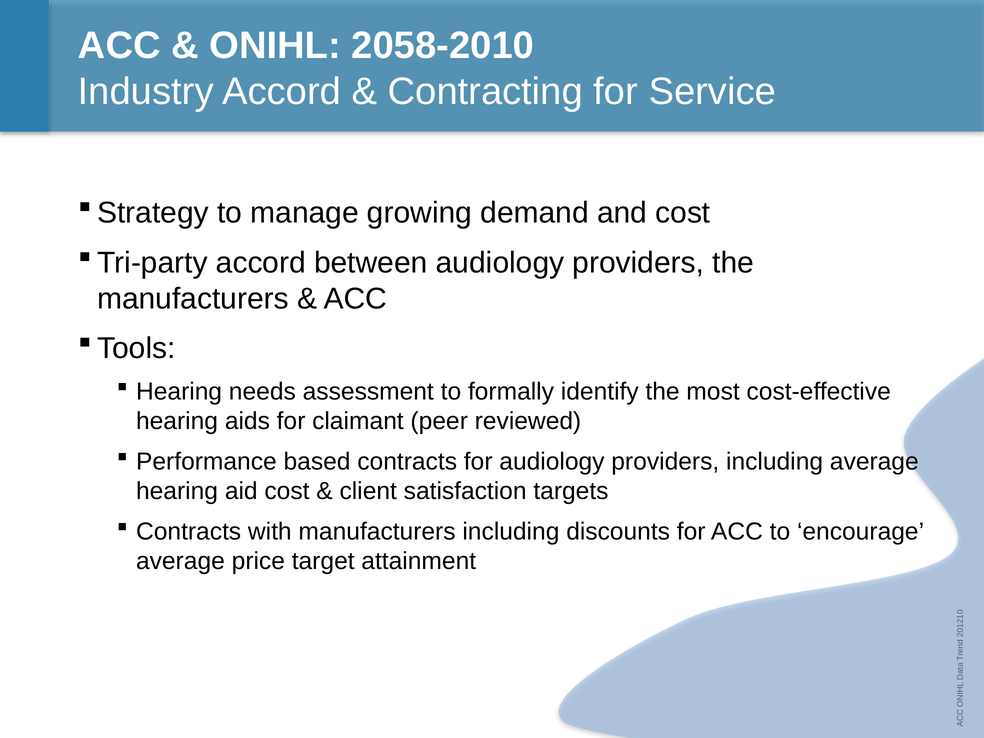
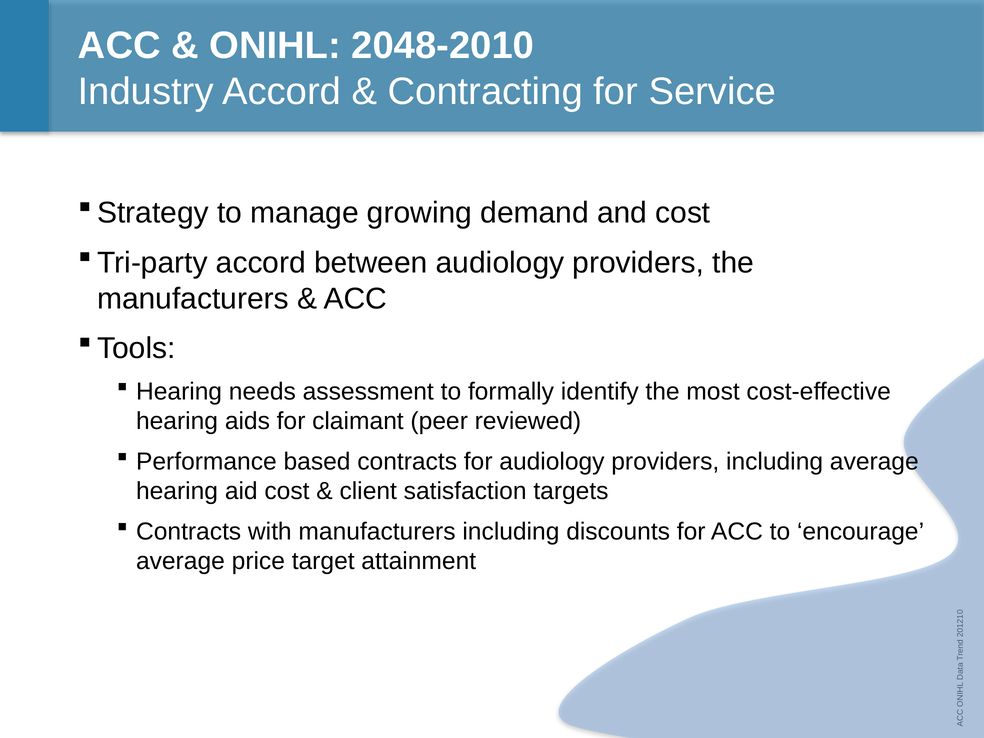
2058-2010: 2058-2010 -> 2048-2010
